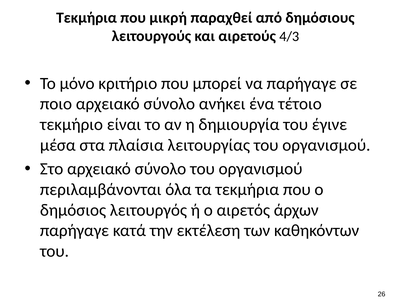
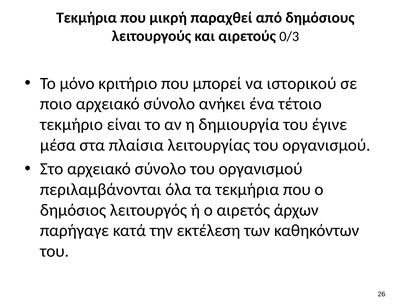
4/3: 4/3 -> 0/3
να παρήγαγε: παρήγαγε -> ιστορικού
